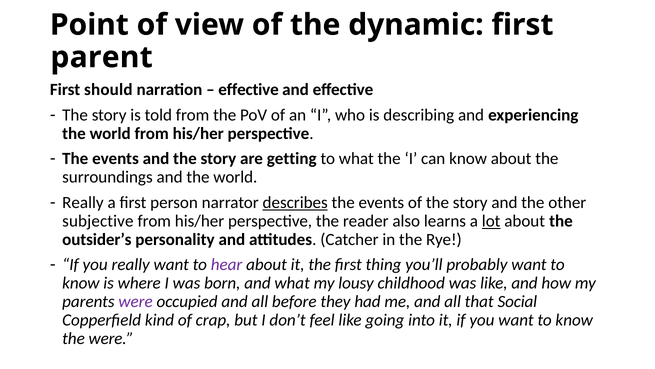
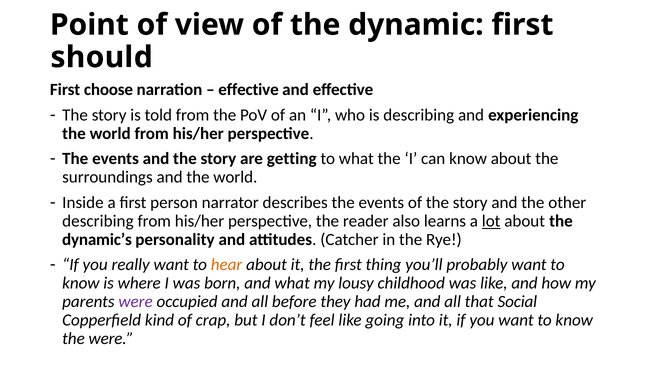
parent: parent -> should
should: should -> choose
Really at (83, 202): Really -> Inside
describes underline: present -> none
subjective at (98, 221): subjective -> describing
outsider’s: outsider’s -> dynamic’s
hear colour: purple -> orange
